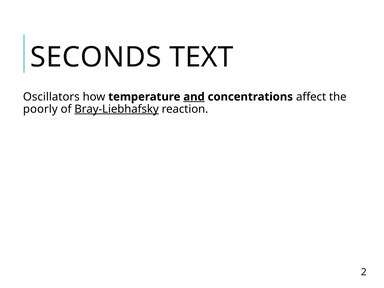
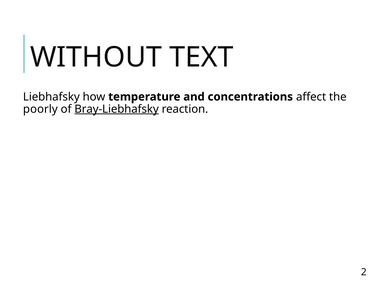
SECONDS: SECONDS -> WITHOUT
Oscillators: Oscillators -> Liebhafsky
and underline: present -> none
